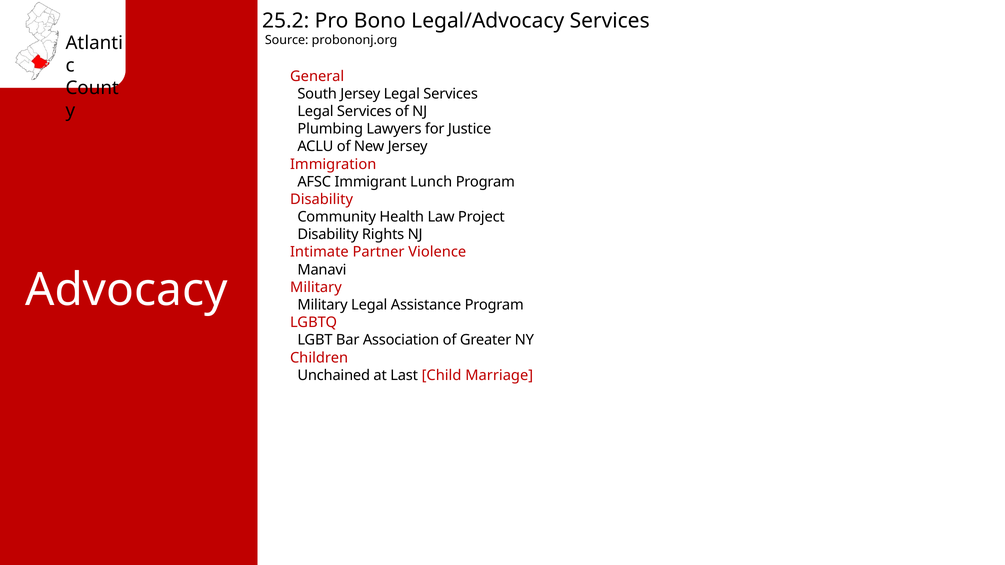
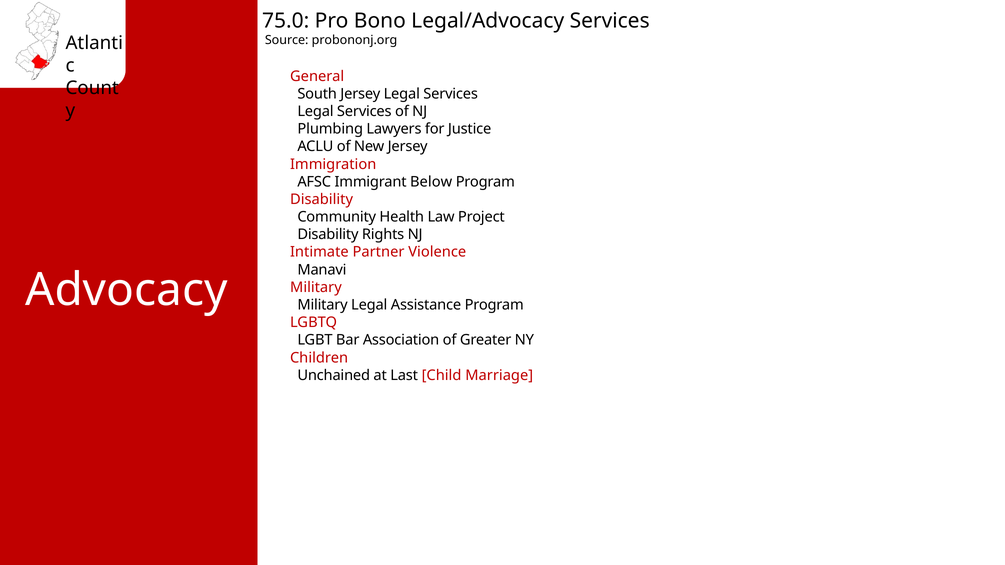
25.2: 25.2 -> 75.0
Lunch: Lunch -> Below
